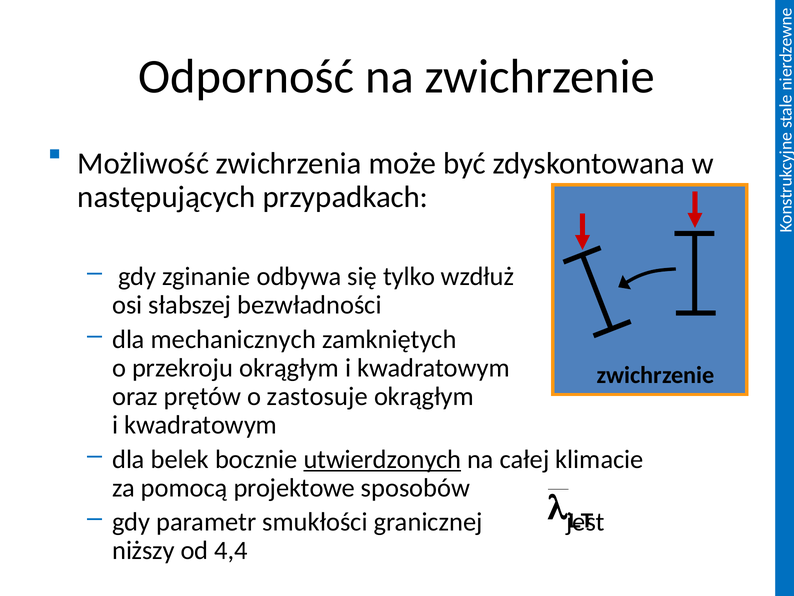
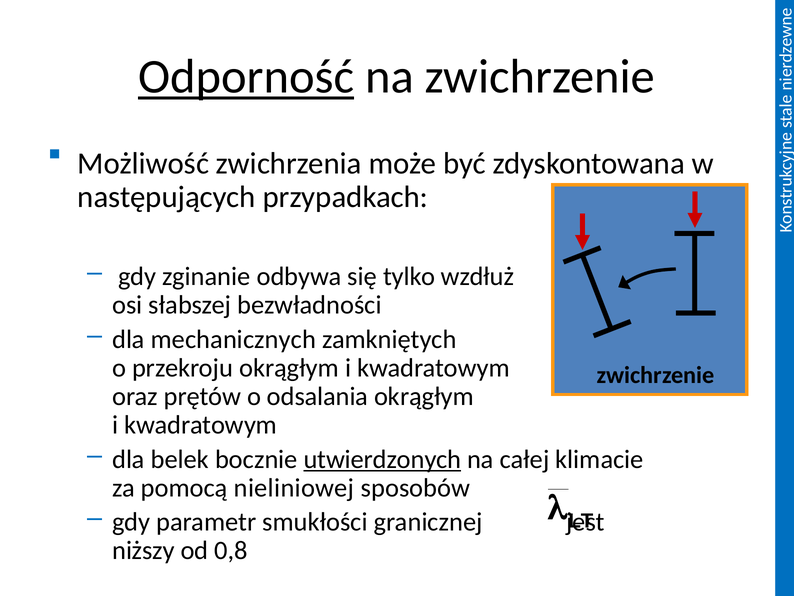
Odporność underline: none -> present
zastosuje: zastosuje -> odsalania
projektowe: projektowe -> nieliniowej
4,4: 4,4 -> 0,8
